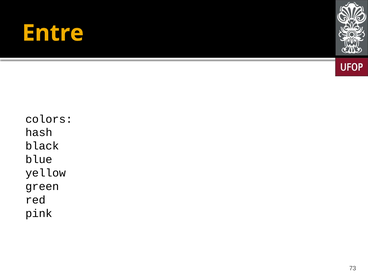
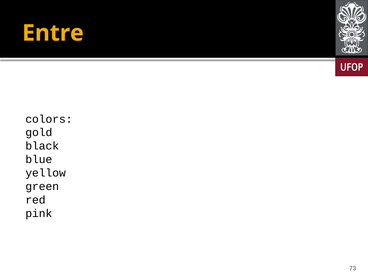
hash: hash -> gold
